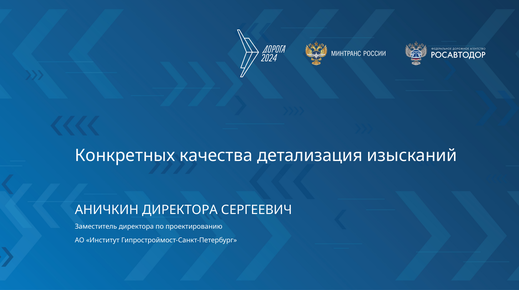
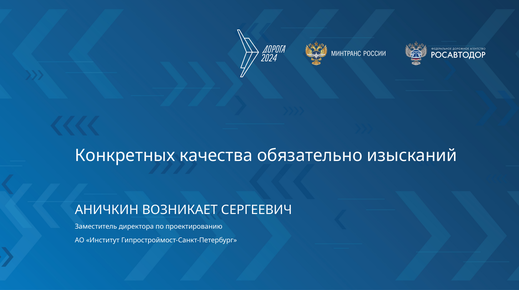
детализация: детализация -> обязательно
АНИЧКИН ДИРЕКТОРА: ДИРЕКТОРА -> ВОЗНИКАЕТ
